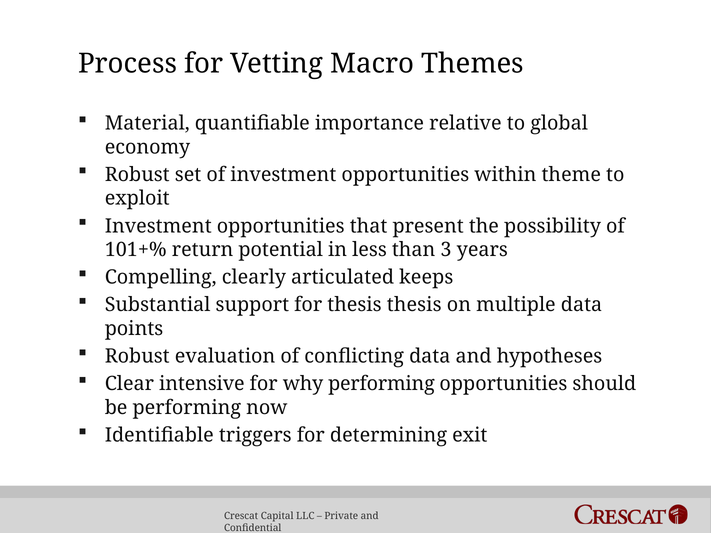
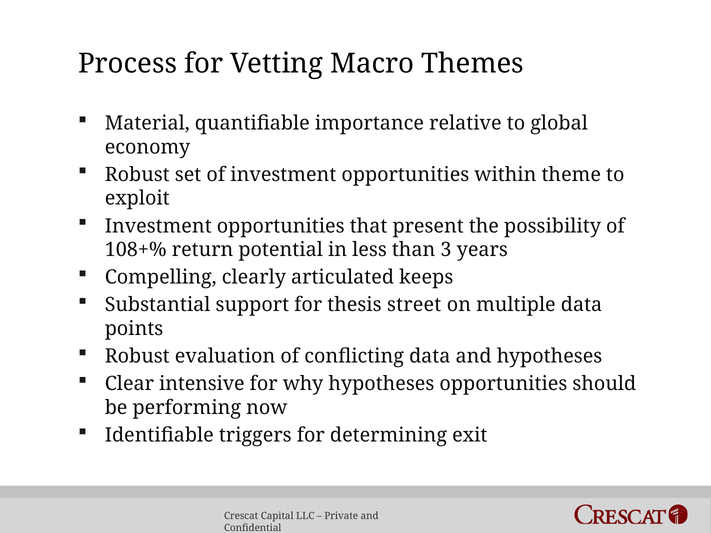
101+%: 101+% -> 108+%
thesis thesis: thesis -> street
why performing: performing -> hypotheses
